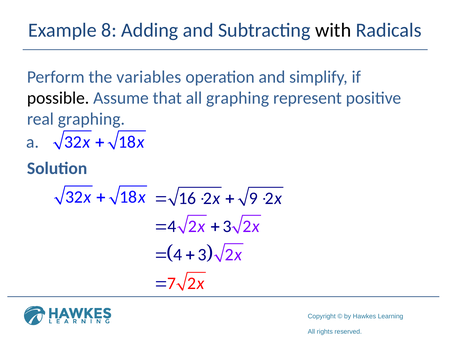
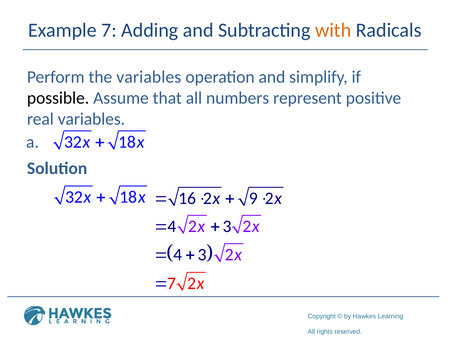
Example 8: 8 -> 7
with colour: black -> orange
all graphing: graphing -> numbers
real graphing: graphing -> variables
